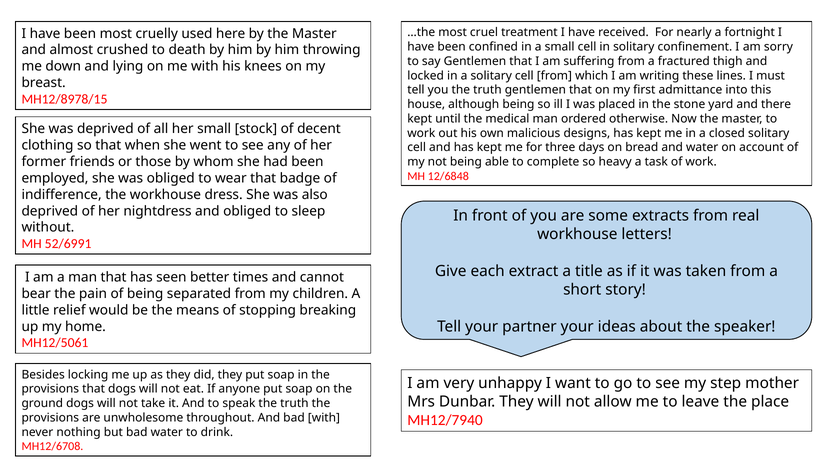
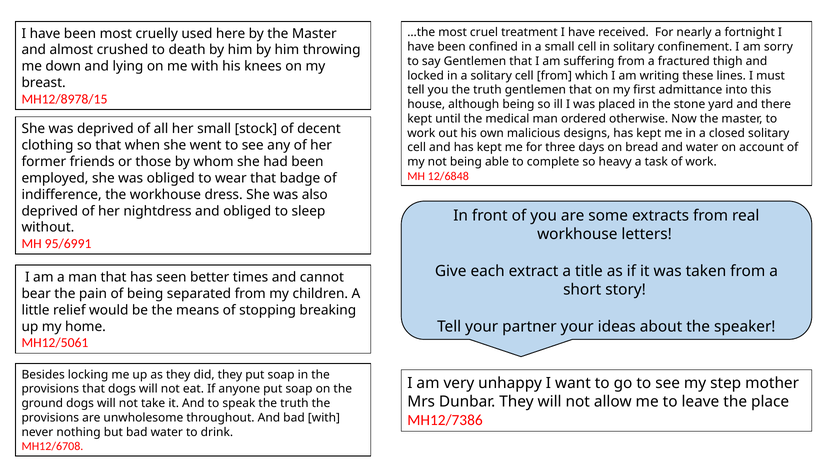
52/6991: 52/6991 -> 95/6991
MH12/7940: MH12/7940 -> MH12/7386
